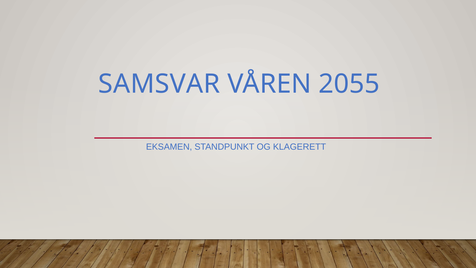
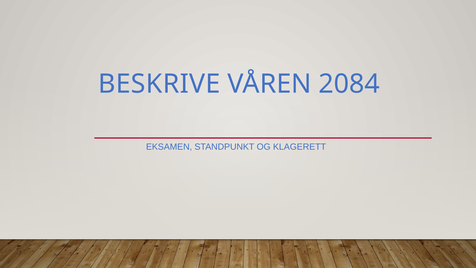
SAMSVAR: SAMSVAR -> BESKRIVE
2055: 2055 -> 2084
